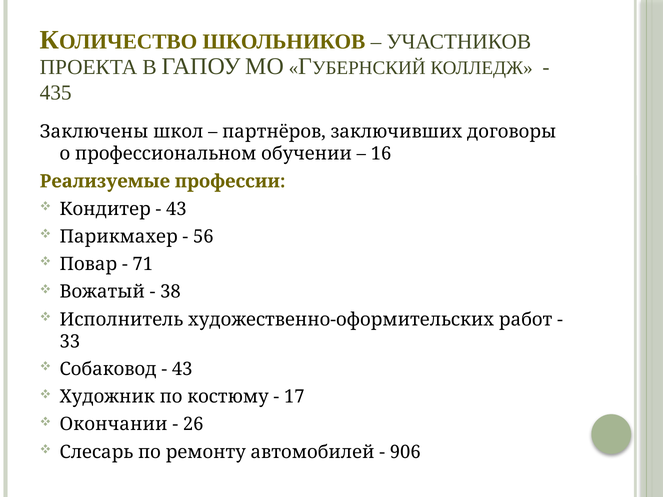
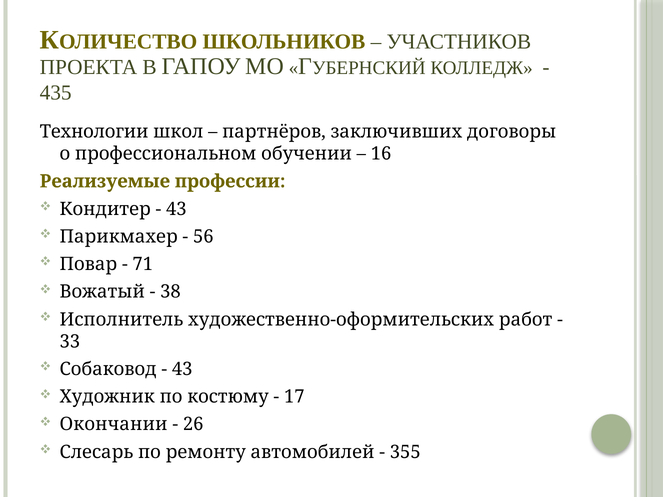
Заключены: Заключены -> Технологии
906: 906 -> 355
